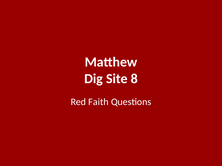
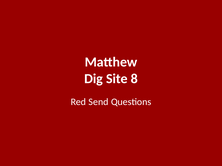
Faith: Faith -> Send
